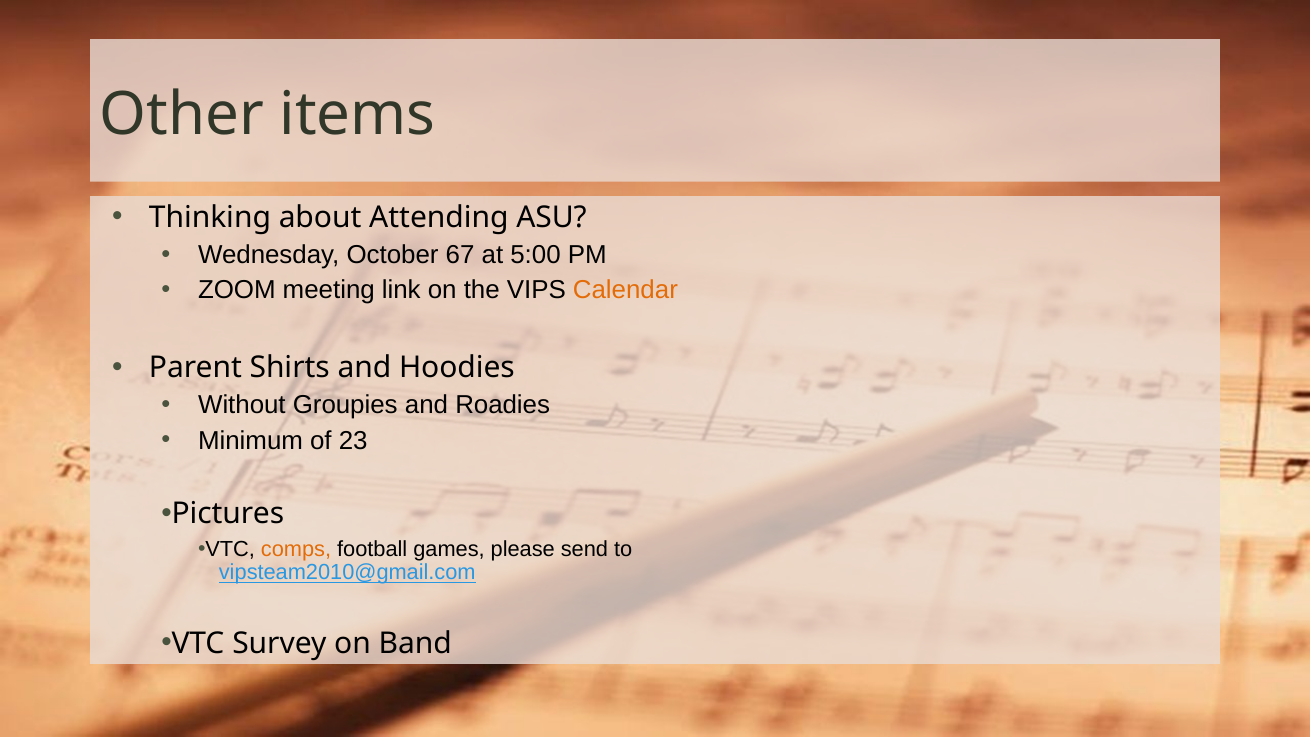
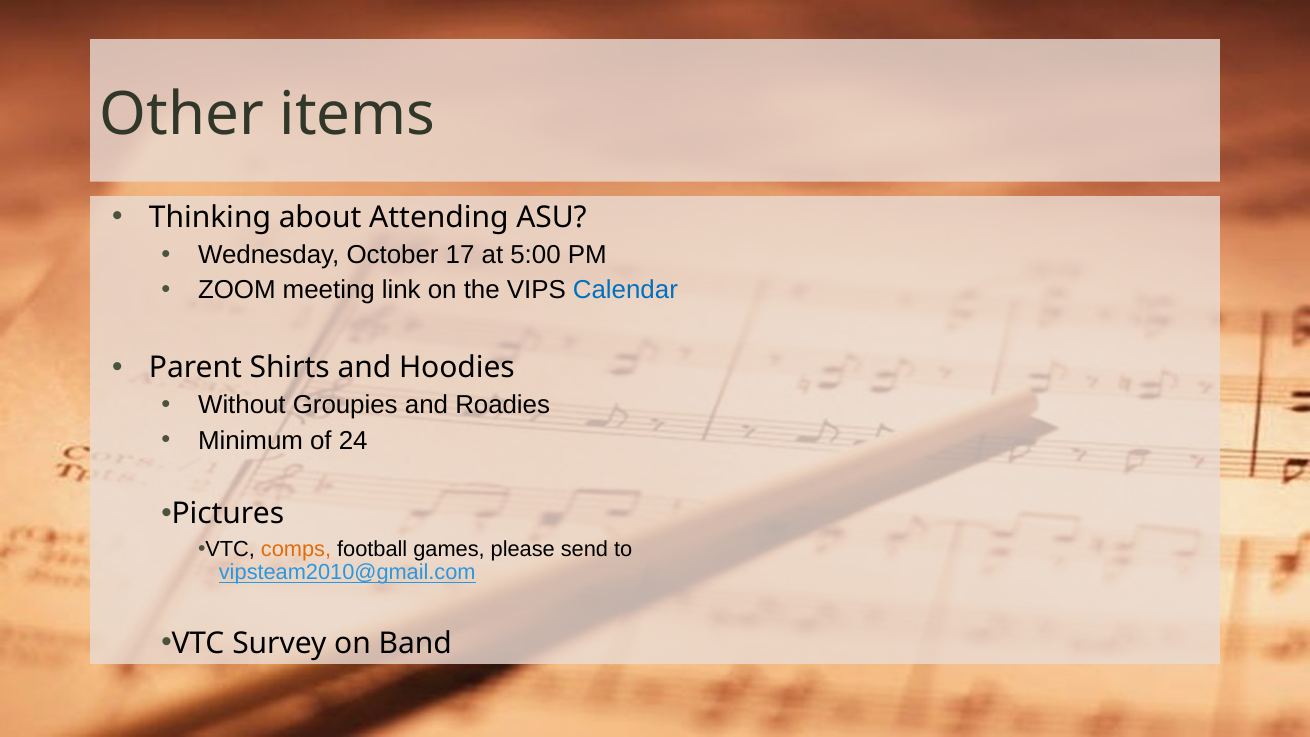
67: 67 -> 17
Calendar colour: orange -> blue
23: 23 -> 24
